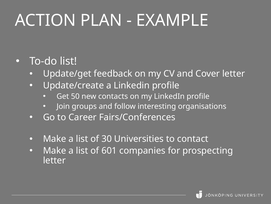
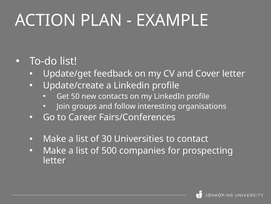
601: 601 -> 500
